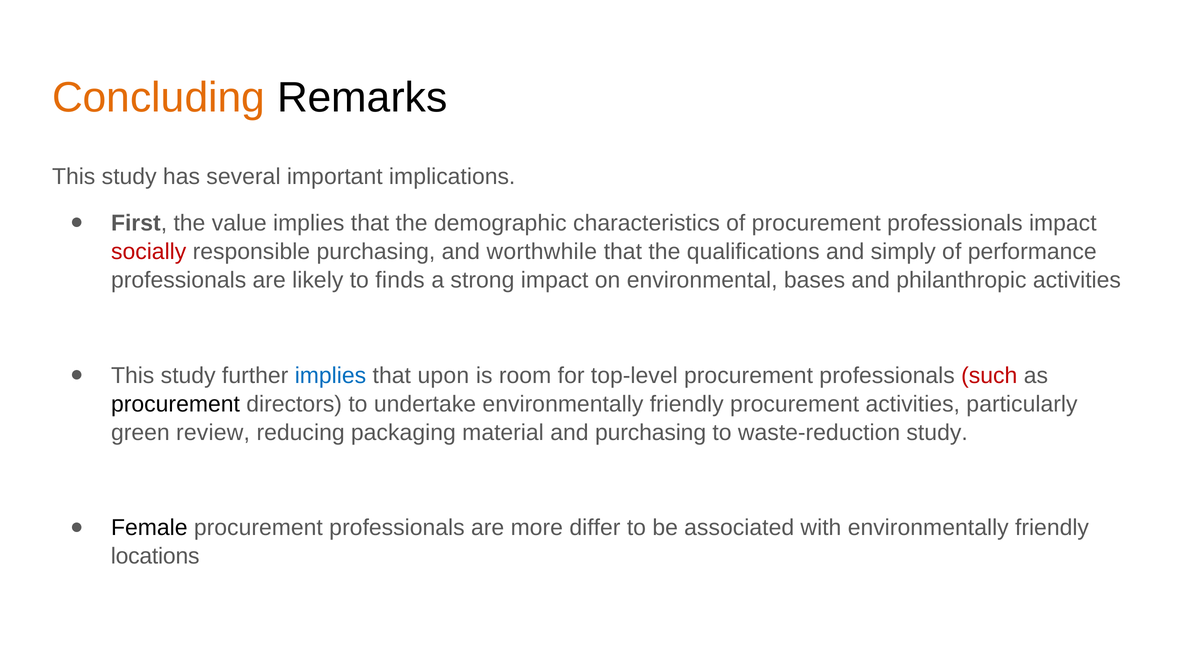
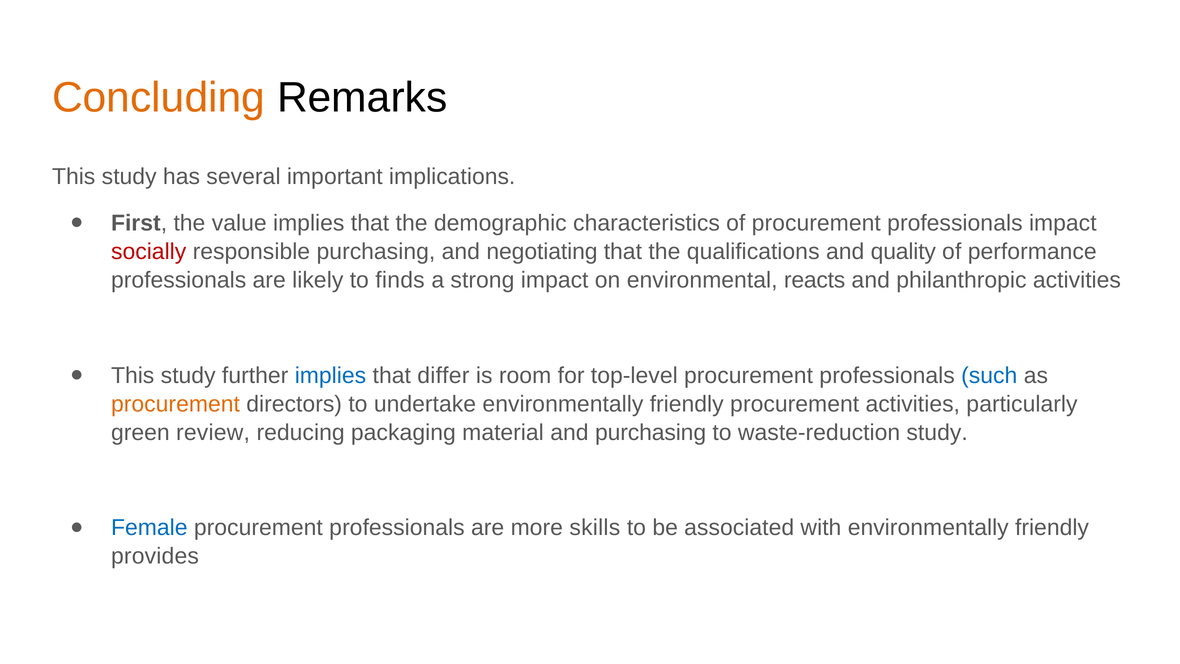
worthwhile: worthwhile -> negotiating
simply: simply -> quality
bases: bases -> reacts
upon: upon -> differ
such colour: red -> blue
procurement at (175, 404) colour: black -> orange
Female colour: black -> blue
differ: differ -> skills
locations: locations -> provides
